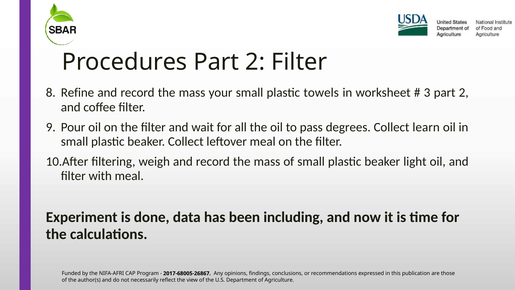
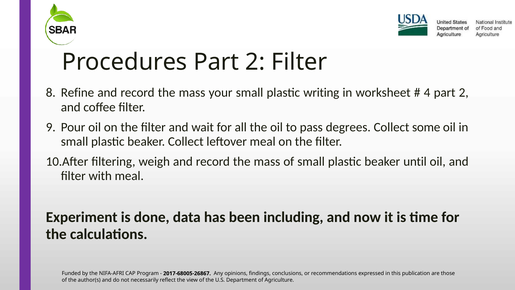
towels: towels -> writing
3: 3 -> 4
learn: learn -> some
light: light -> until
